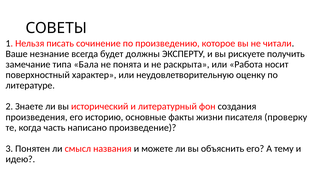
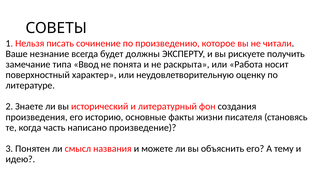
Бала: Бала -> Ввод
проверку: проверку -> становясь
